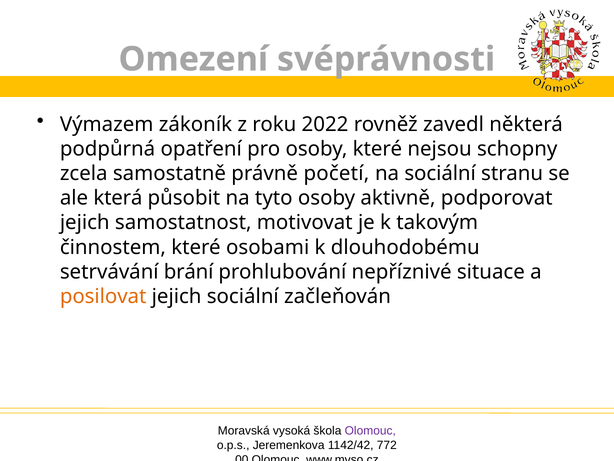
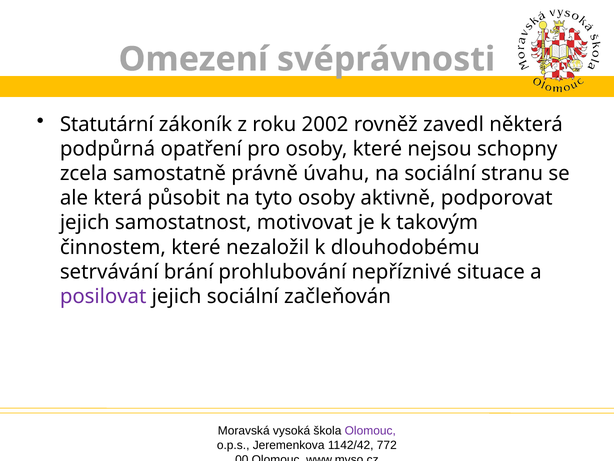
Výmazem: Výmazem -> Statutární
2022: 2022 -> 2002
početí: početí -> úvahu
osobami: osobami -> nezaložil
posilovat colour: orange -> purple
